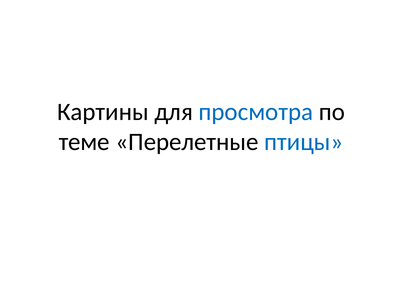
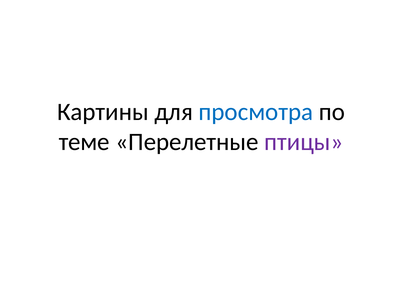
птицы colour: blue -> purple
